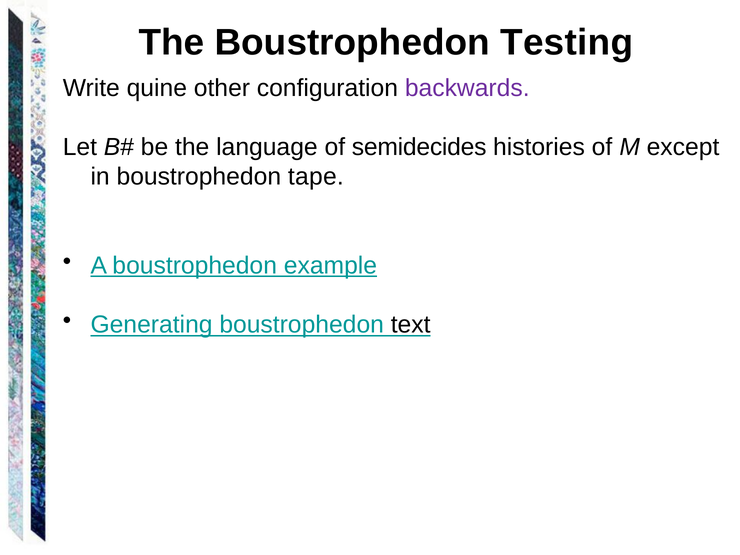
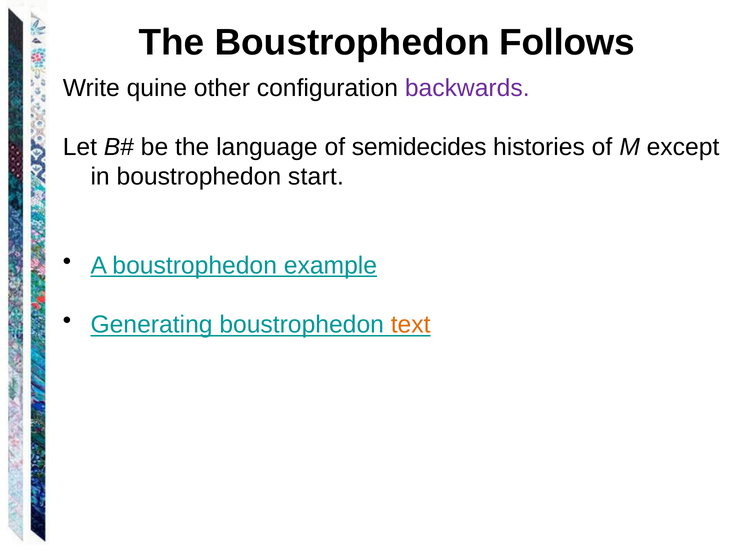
Testing: Testing -> Follows
tape: tape -> start
text colour: black -> orange
